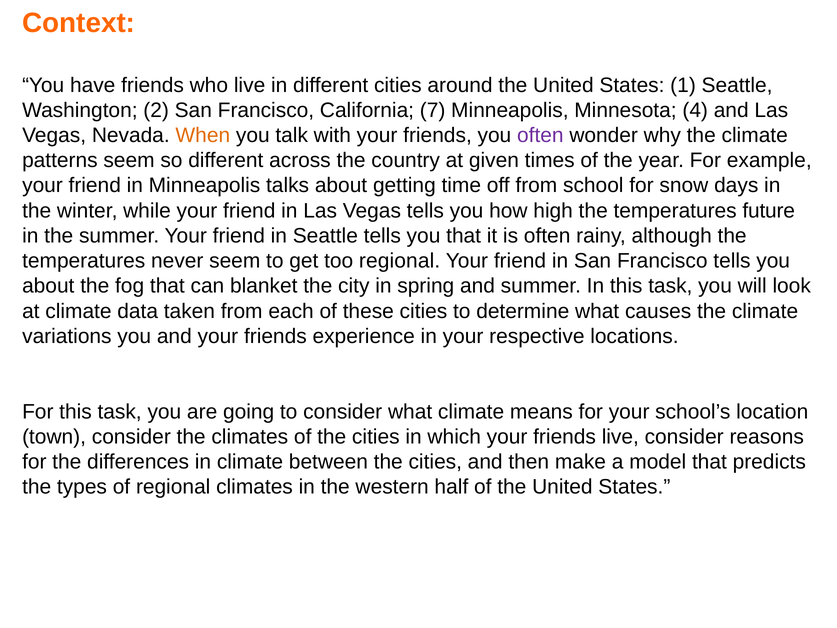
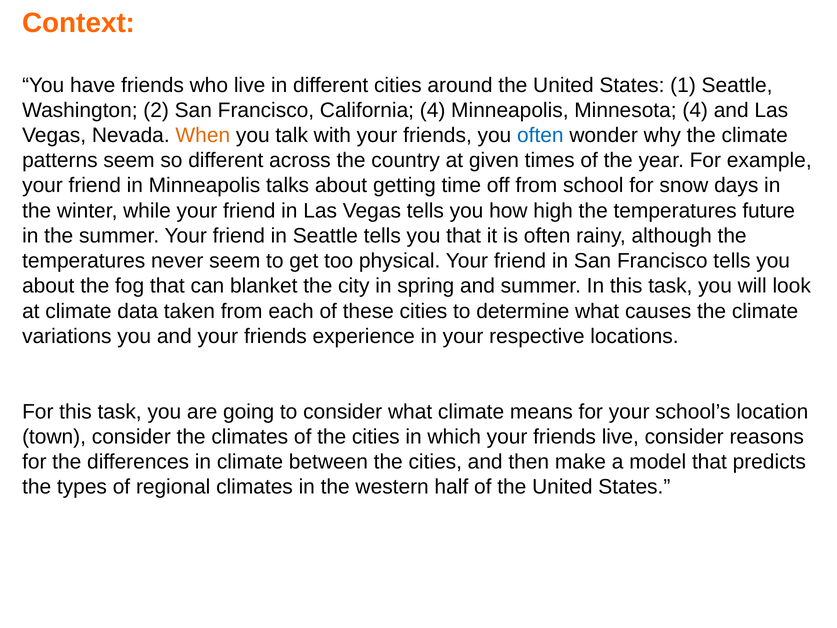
California 7: 7 -> 4
often at (540, 135) colour: purple -> blue
too regional: regional -> physical
